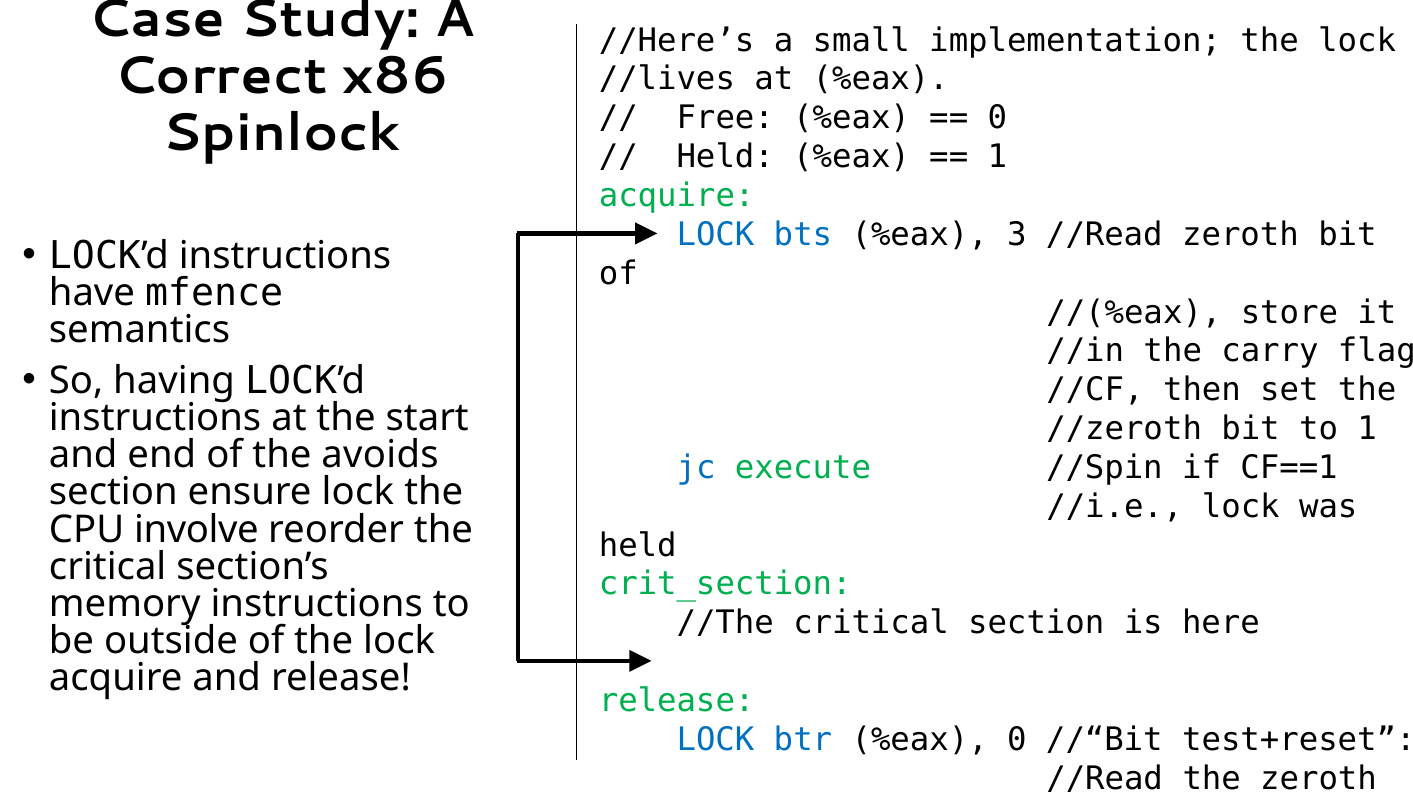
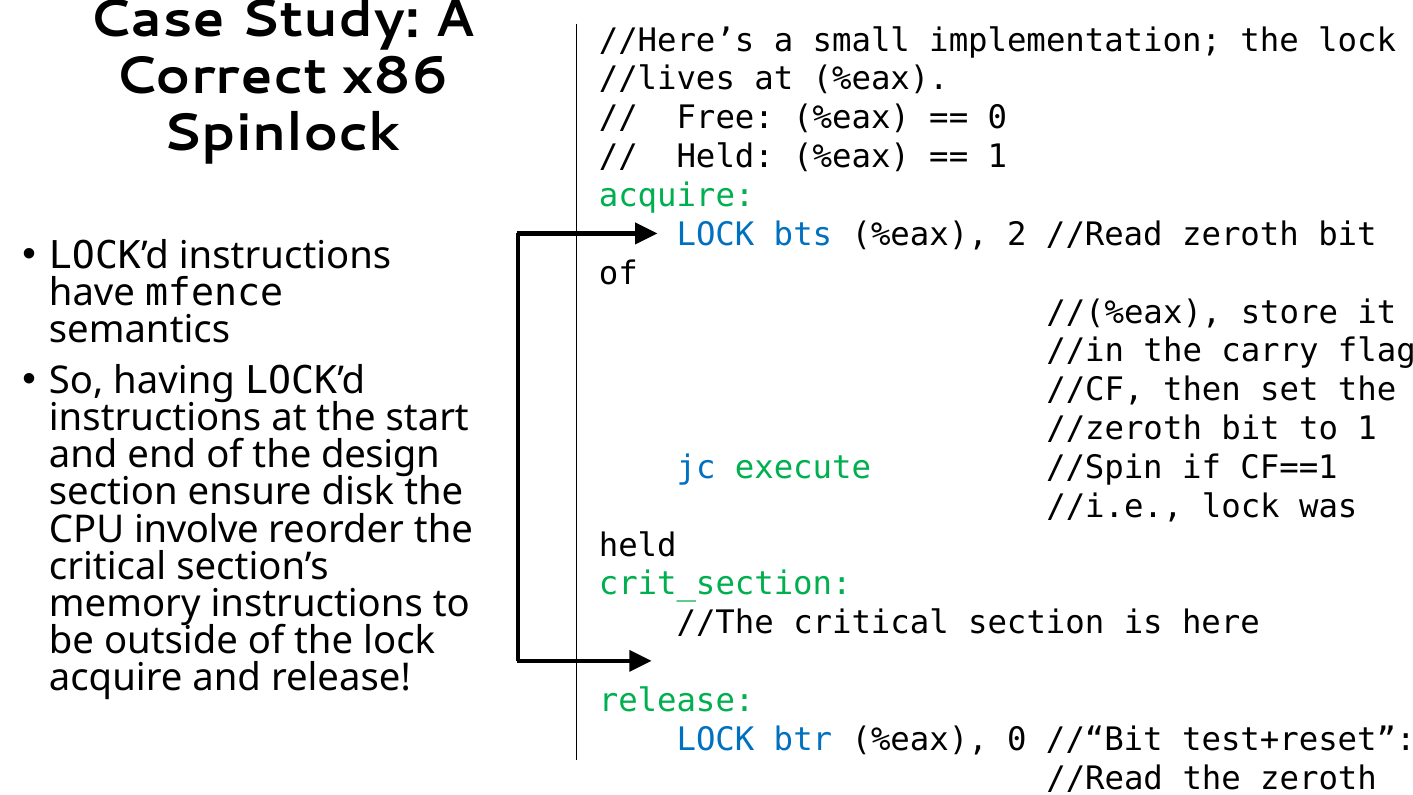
3: 3 -> 2
avoids: avoids -> design
ensure lock: lock -> disk
